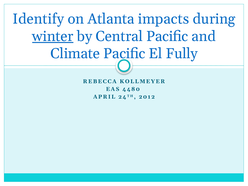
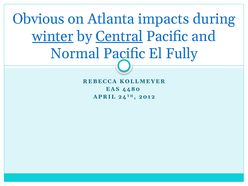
Identify: Identify -> Obvious
Central underline: none -> present
Climate: Climate -> Normal
